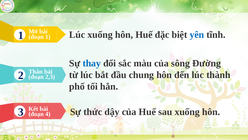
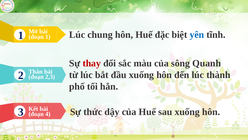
Lúc xuống: xuống -> chung
thay colour: blue -> red
Đường: Đường -> Quanh
đầu chung: chung -> xuống
